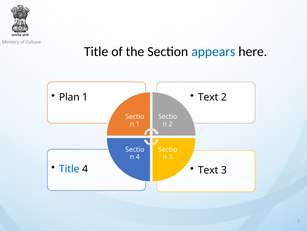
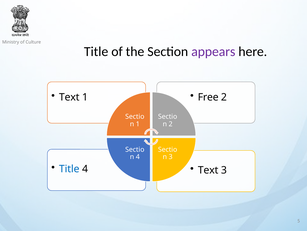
appears colour: blue -> purple
Plan at (69, 97): Plan -> Text
Text at (208, 97): Text -> Free
